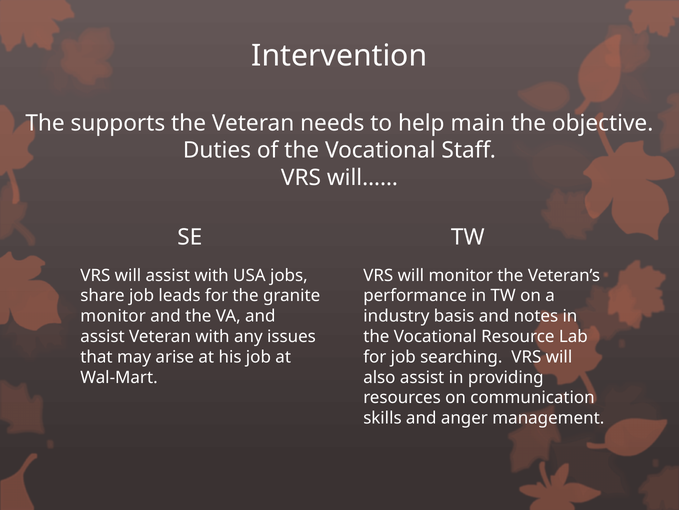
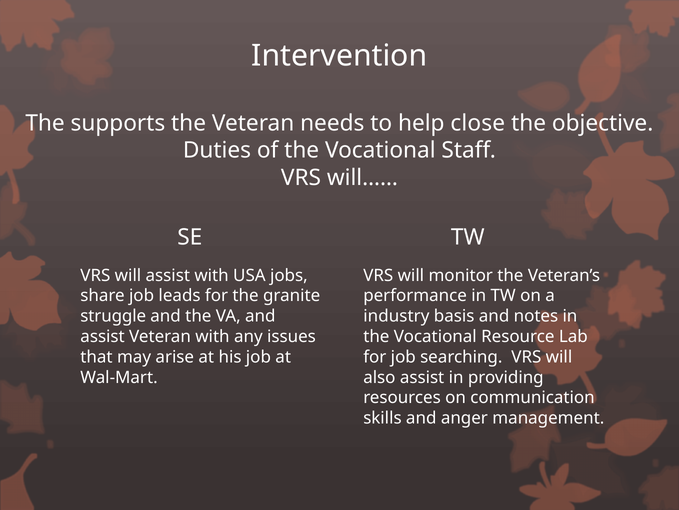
main: main -> close
monitor at (113, 316): monitor -> struggle
